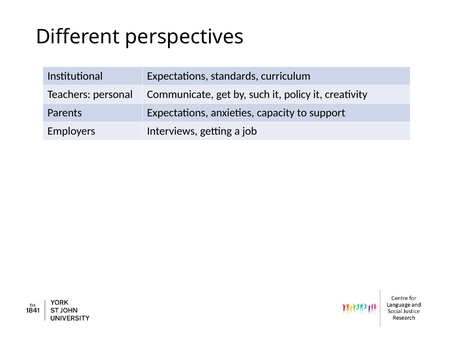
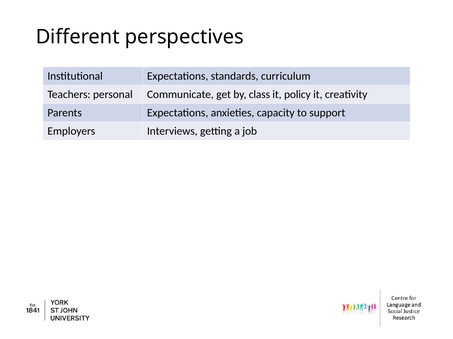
such: such -> class
